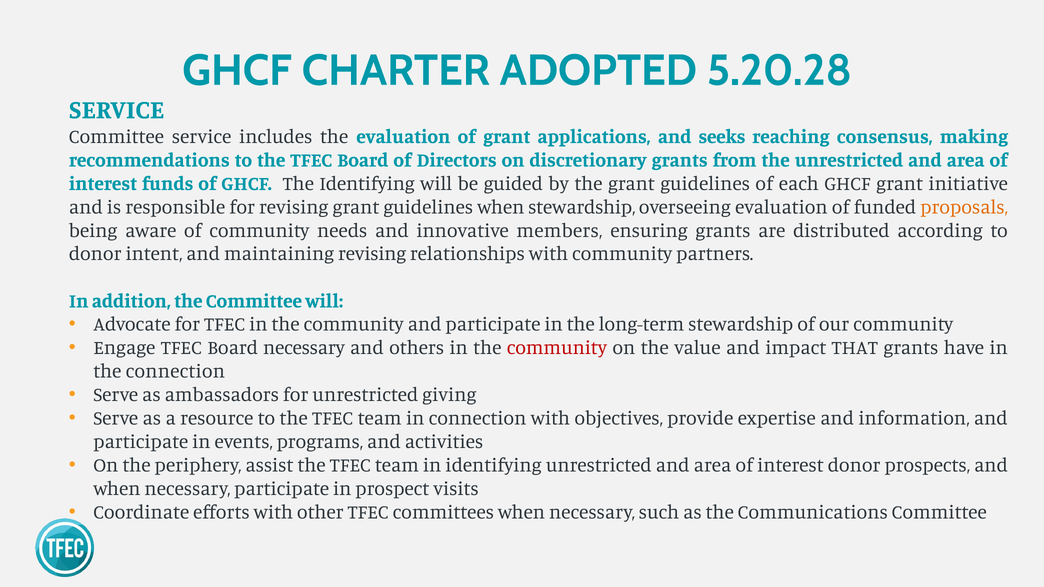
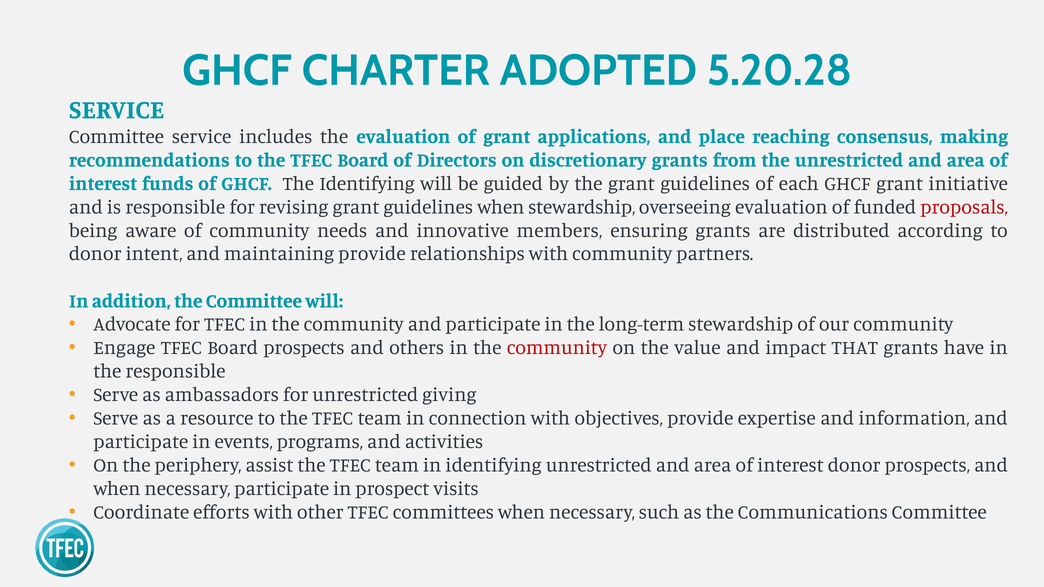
seeks: seeks -> place
proposals colour: orange -> red
maintaining revising: revising -> provide
Board necessary: necessary -> prospects
the connection: connection -> responsible
